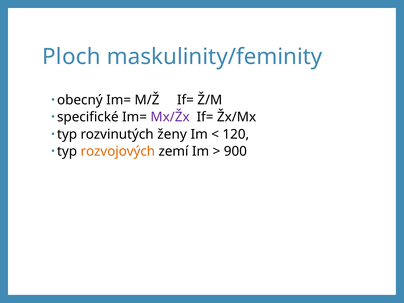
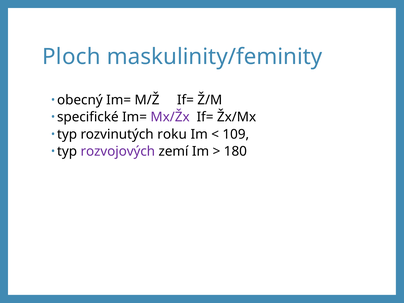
ženy: ženy -> roku
120: 120 -> 109
rozvojových colour: orange -> purple
900: 900 -> 180
